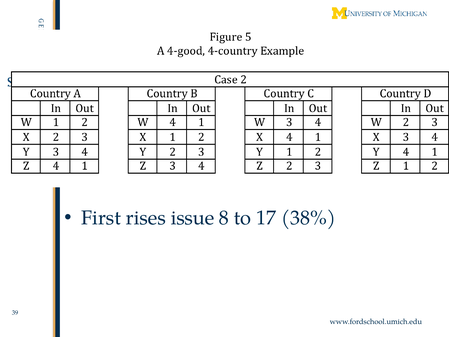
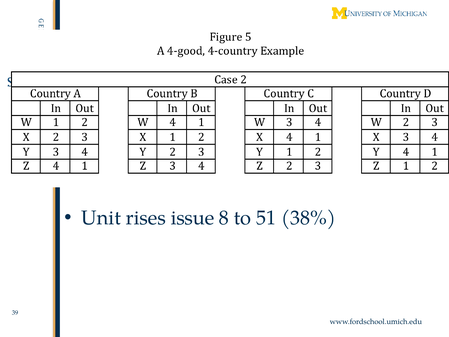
First: First -> Unit
17: 17 -> 51
